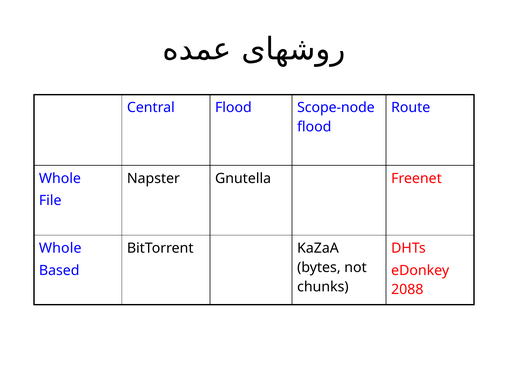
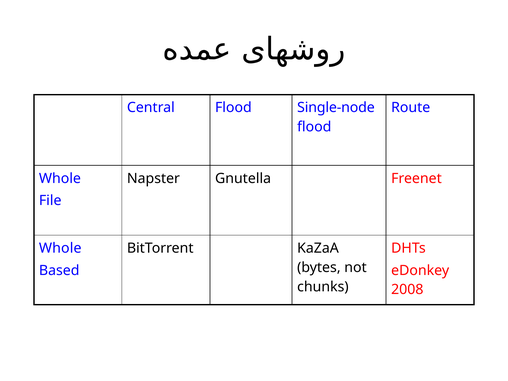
Scope-node: Scope-node -> Single-node
2088: 2088 -> 2008
